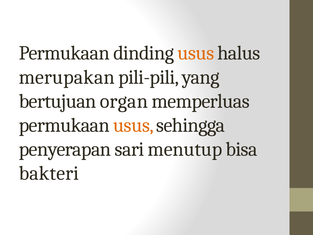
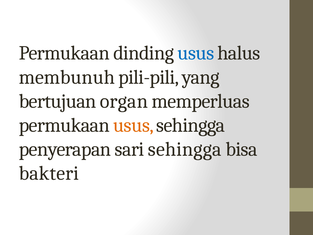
usus at (196, 53) colour: orange -> blue
merupakan: merupakan -> membunuh
sari menutup: menutup -> sehingga
